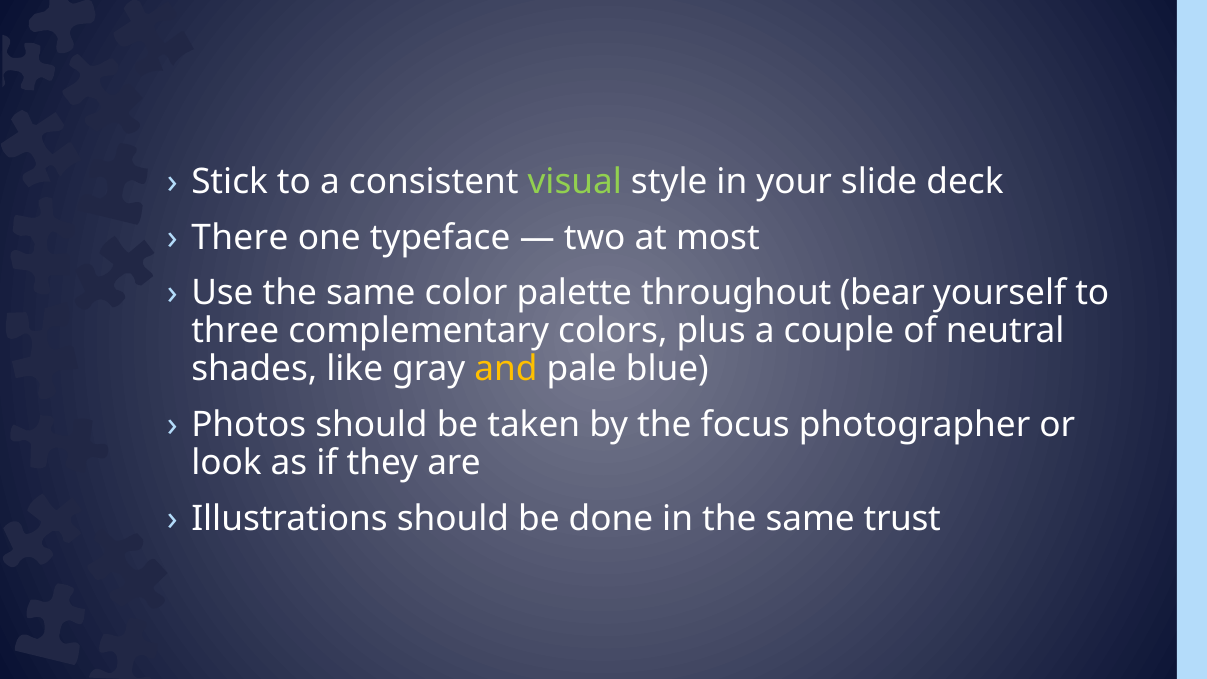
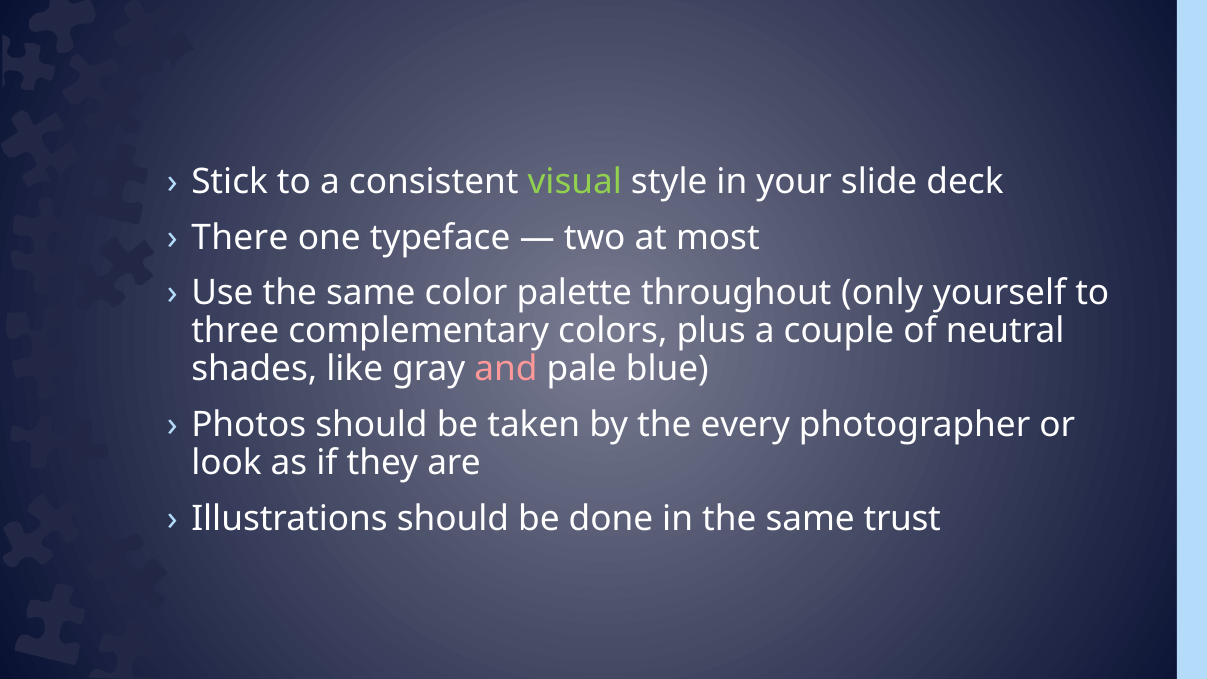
bear: bear -> only
and colour: yellow -> pink
focus: focus -> every
